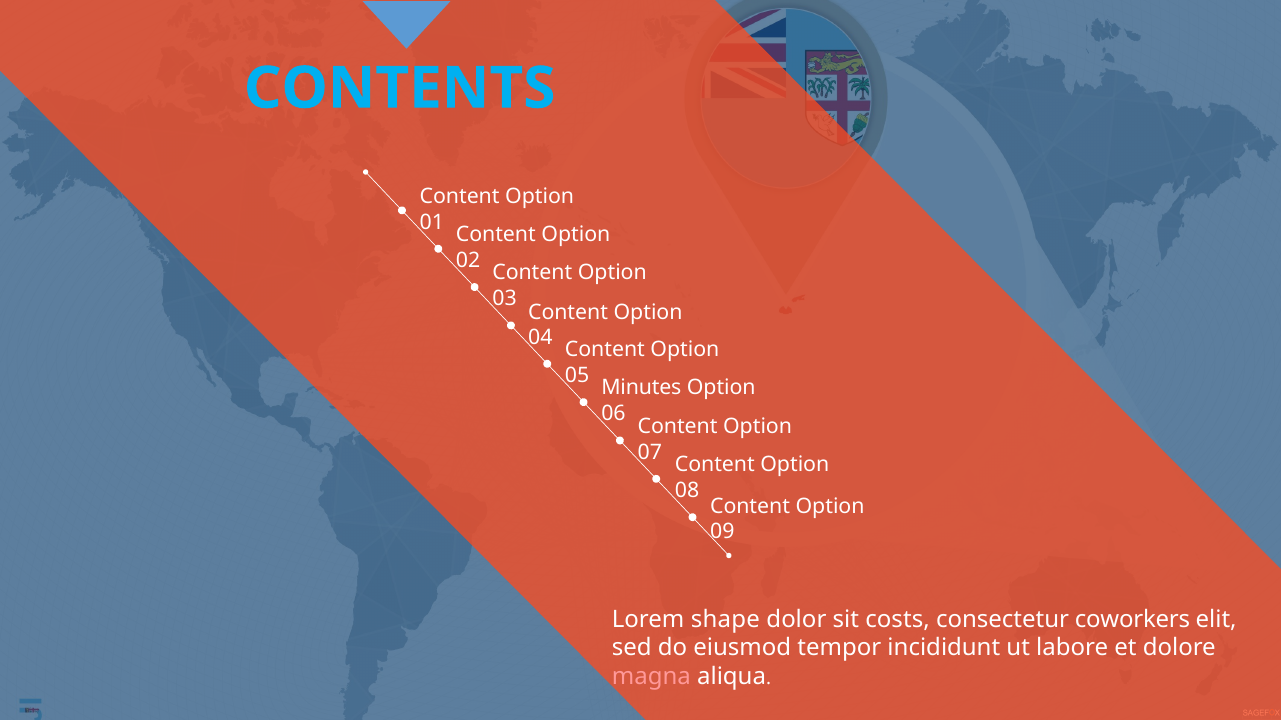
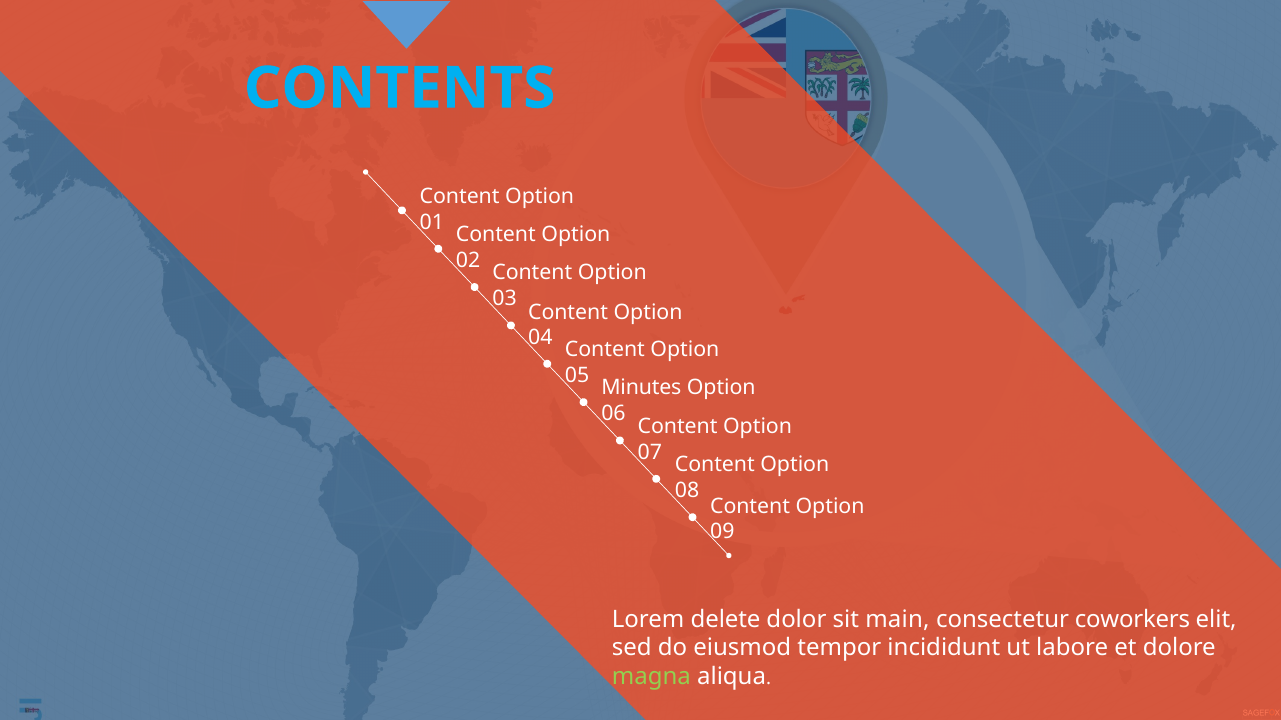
shape: shape -> delete
costs: costs -> main
magna colour: pink -> light green
